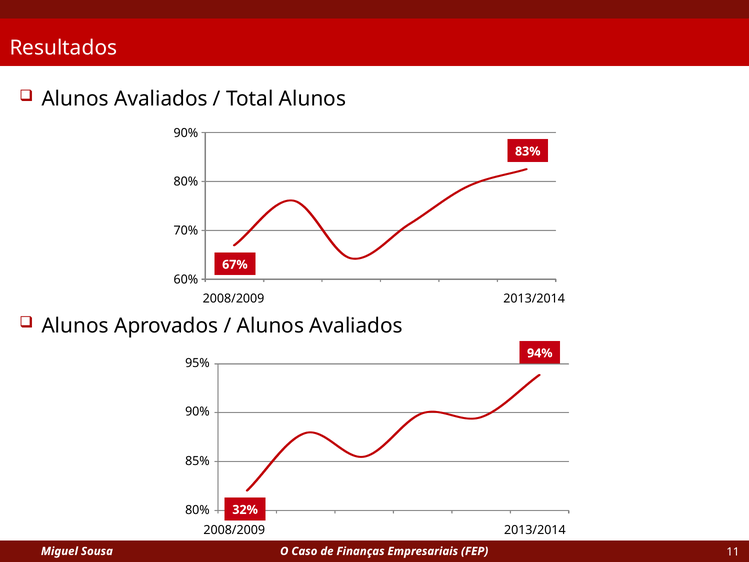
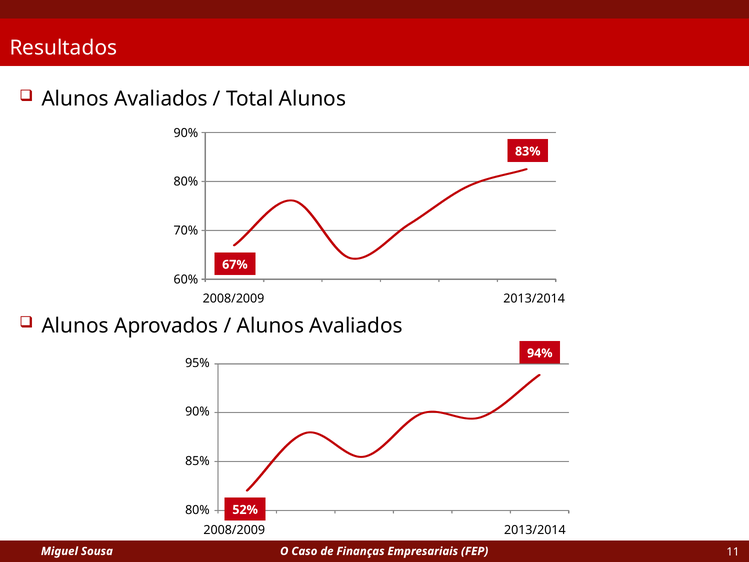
32%: 32% -> 52%
